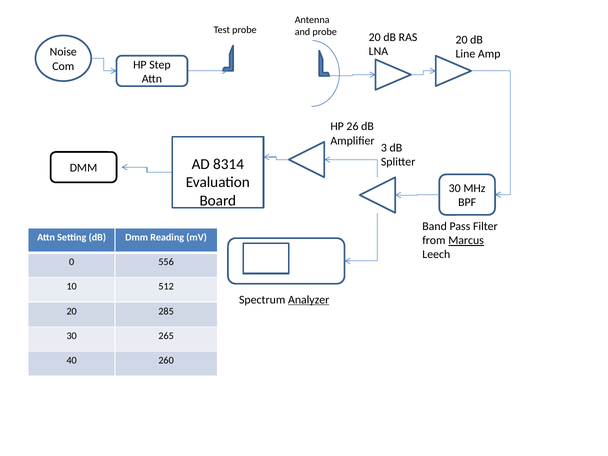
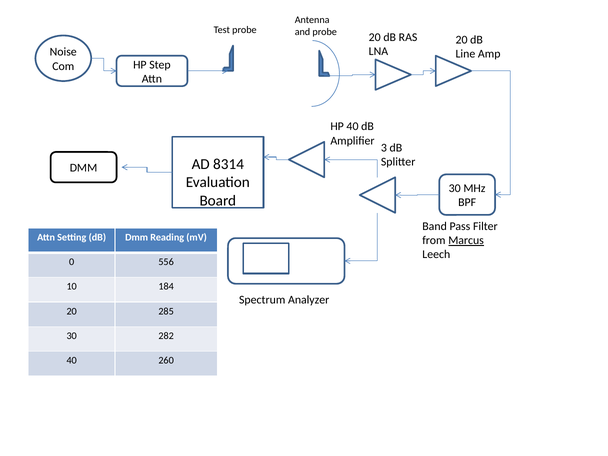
HP 26: 26 -> 40
512: 512 -> 184
Analyzer underline: present -> none
265: 265 -> 282
